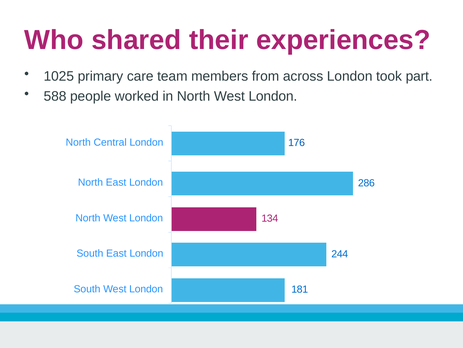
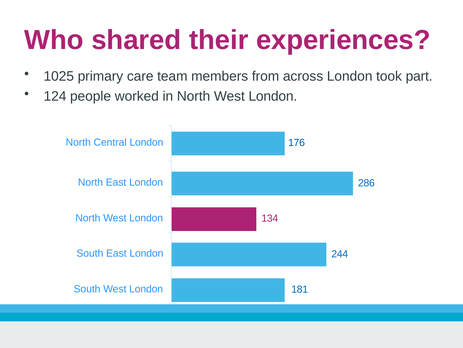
588: 588 -> 124
